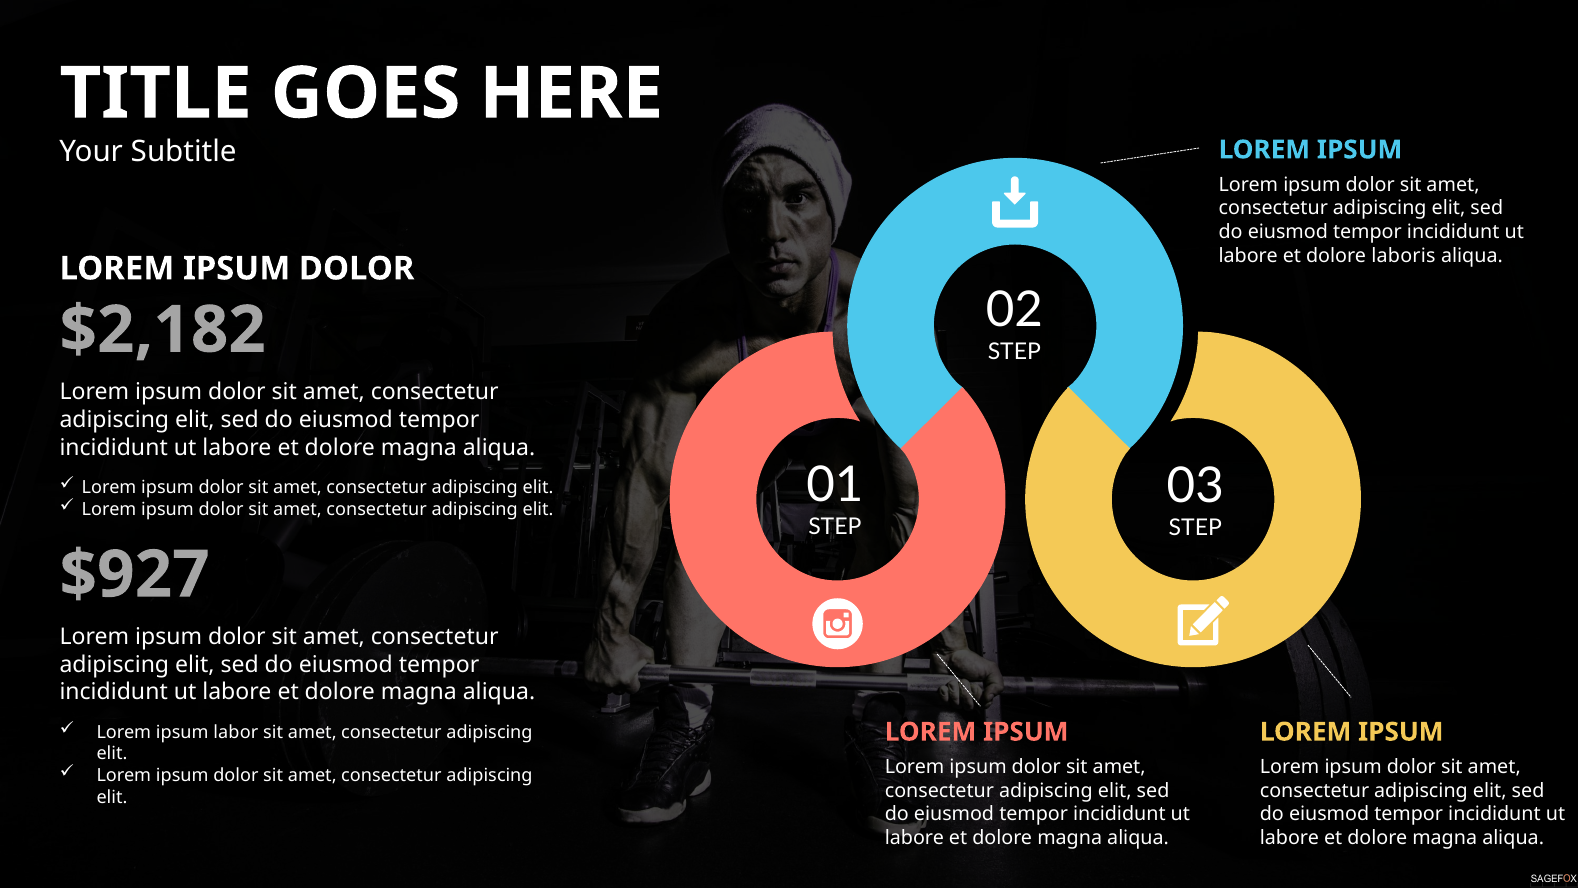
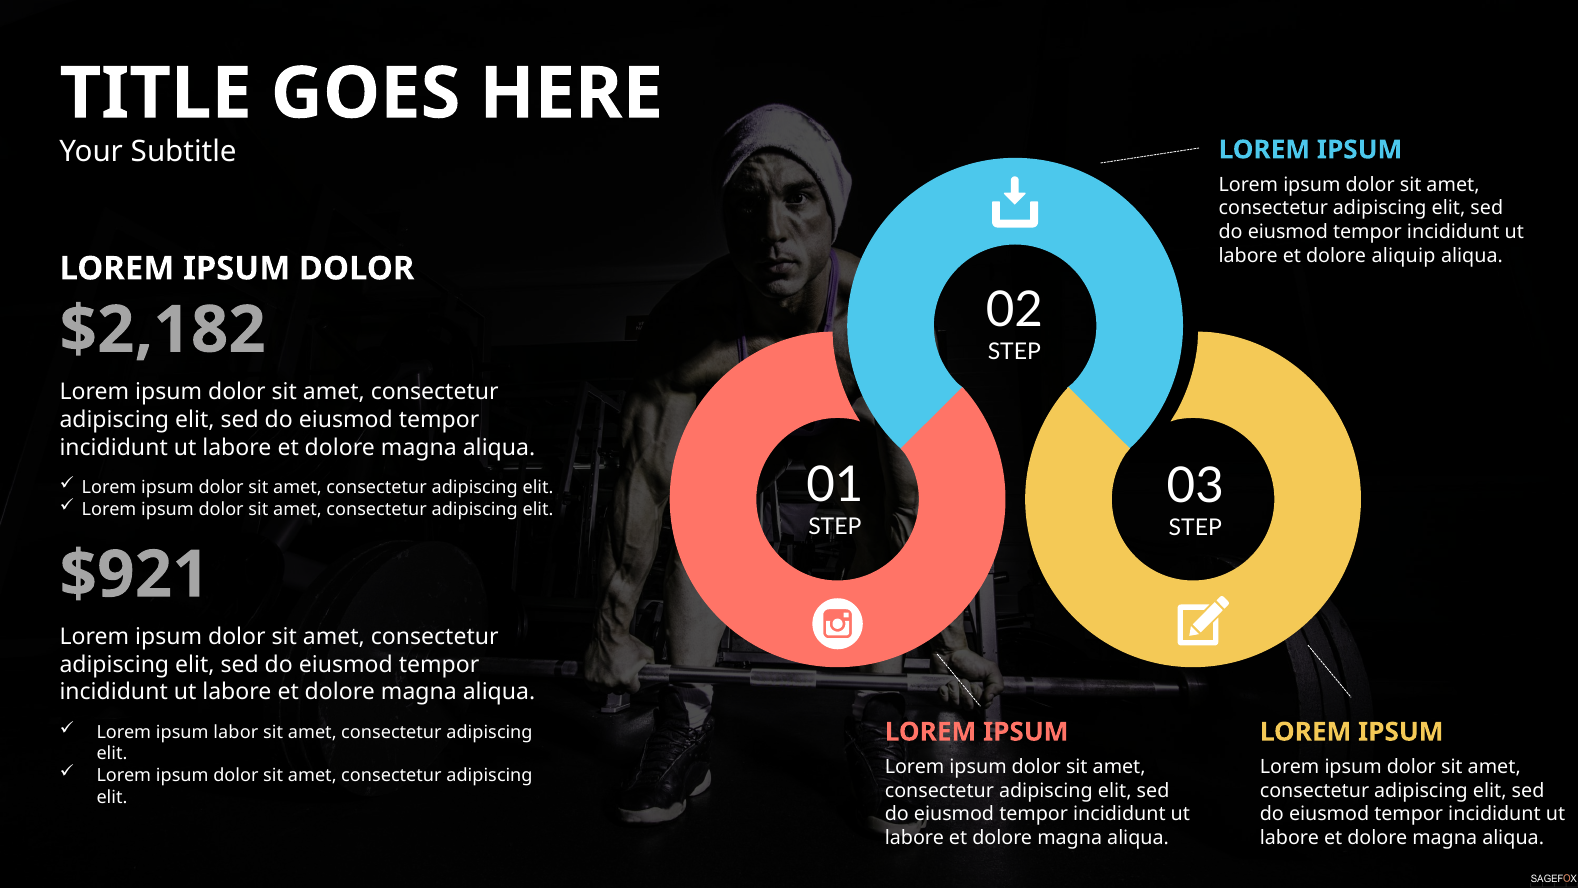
laboris: laboris -> aliquip
$927: $927 -> $921
